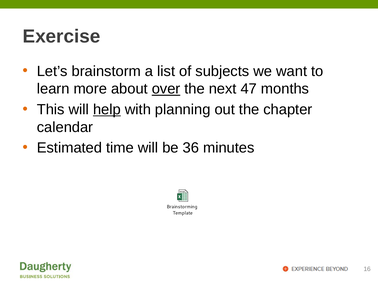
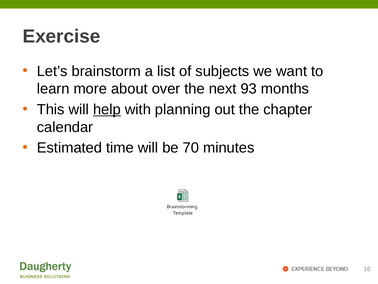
over underline: present -> none
47: 47 -> 93
36: 36 -> 70
